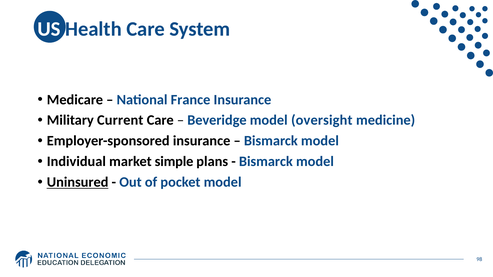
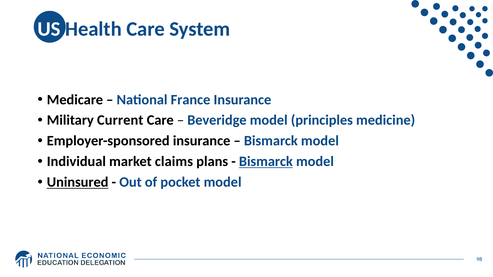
oversight: oversight -> principles
simple: simple -> claims
Bismarck at (266, 162) underline: none -> present
